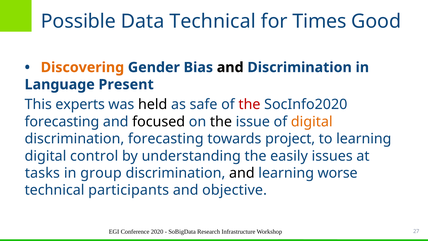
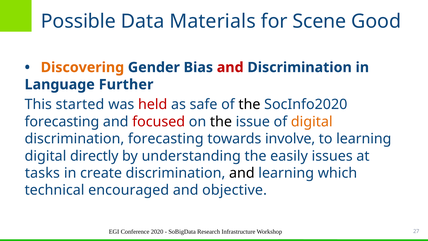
Data Technical: Technical -> Materials
Times: Times -> Scene
and at (230, 67) colour: black -> red
Present: Present -> Further
experts: experts -> started
held colour: black -> red
the at (249, 104) colour: red -> black
focused colour: black -> red
project: project -> involve
control: control -> directly
group: group -> create
worse: worse -> which
participants: participants -> encouraged
